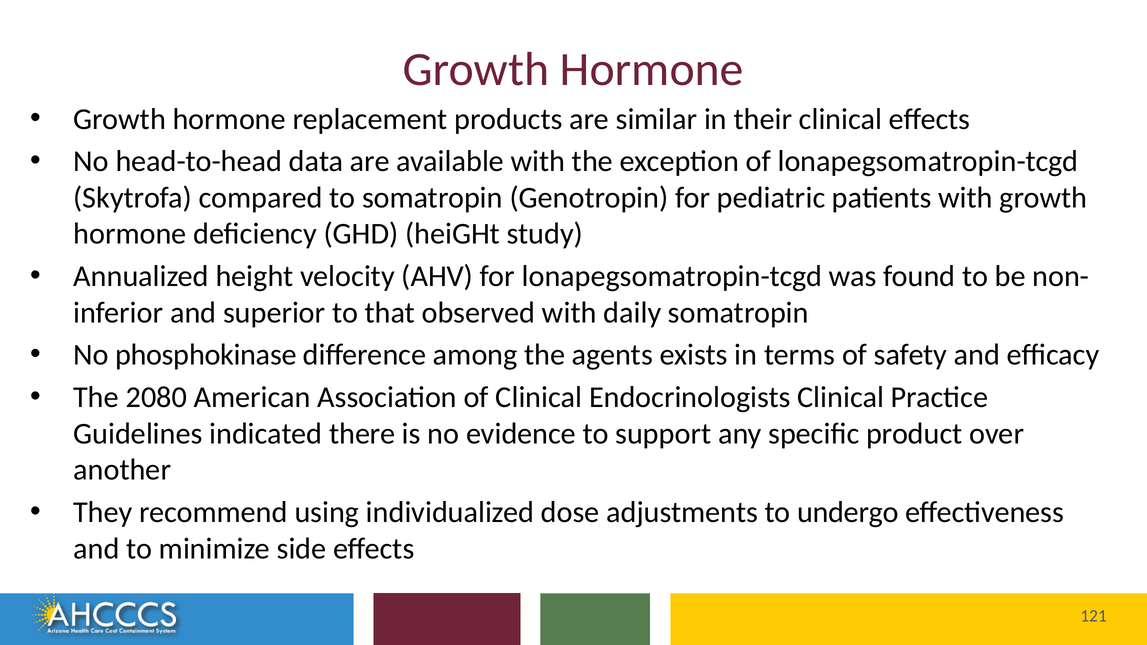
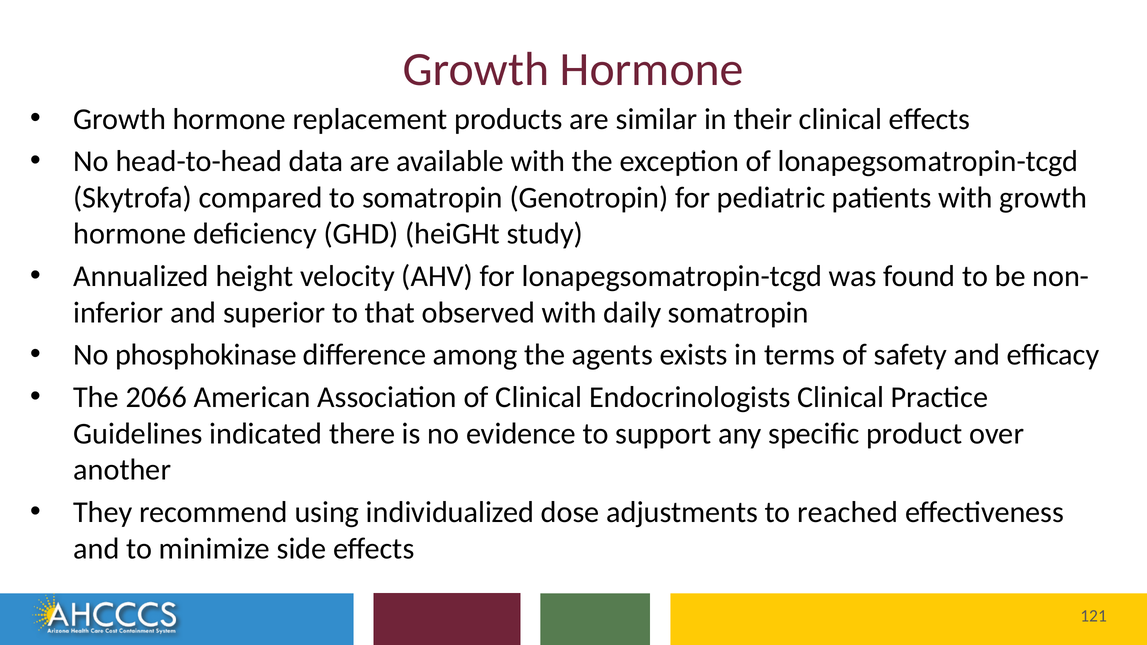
2080: 2080 -> 2066
undergo: undergo -> reached
